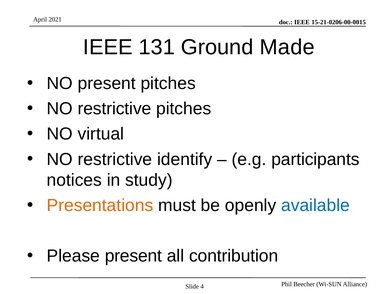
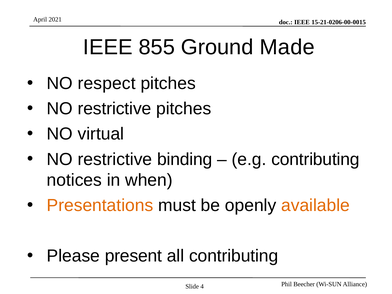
131: 131 -> 855
NO present: present -> respect
identify: identify -> binding
e.g participants: participants -> contributing
study: study -> when
available colour: blue -> orange
all contribution: contribution -> contributing
